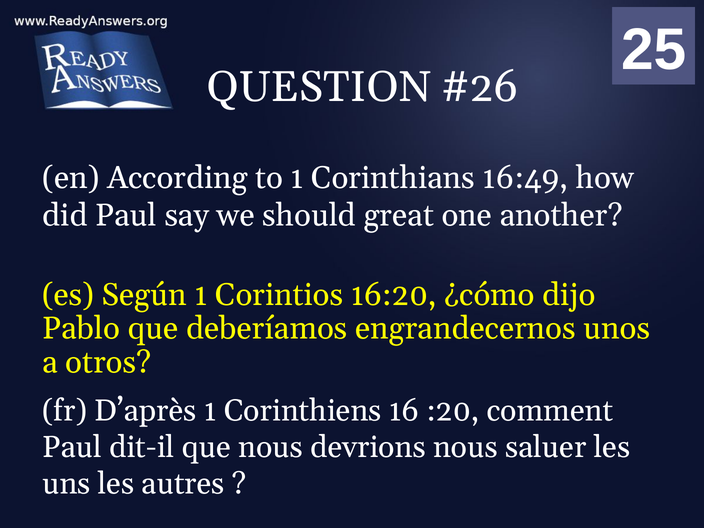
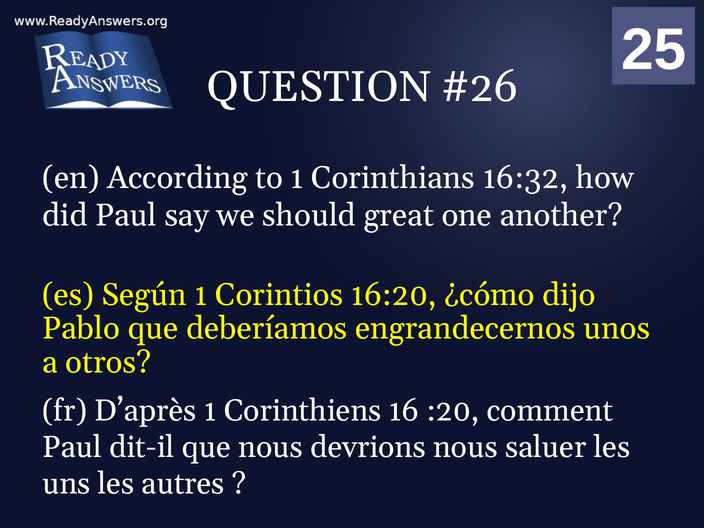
16:49: 16:49 -> 16:32
